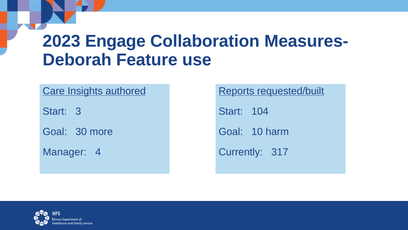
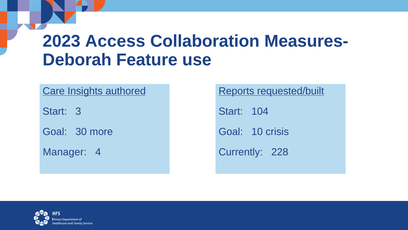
Engage: Engage -> Access
harm: harm -> crisis
317: 317 -> 228
